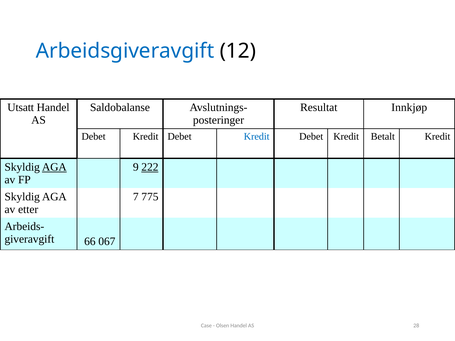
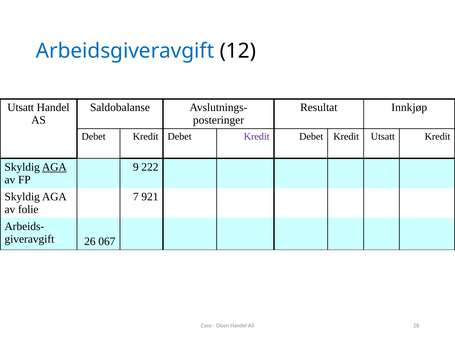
Kredit at (257, 137) colour: blue -> purple
Kredit Betalt: Betalt -> Utsatt
222 underline: present -> none
775: 775 -> 921
etter: etter -> folie
66: 66 -> 26
